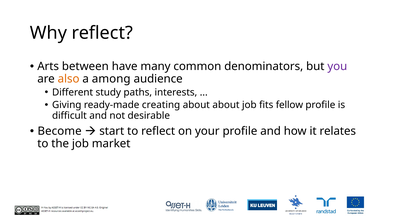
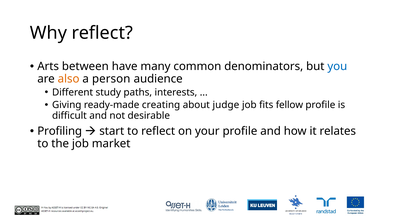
you colour: purple -> blue
among: among -> person
about about: about -> judge
Become: Become -> Profiling
